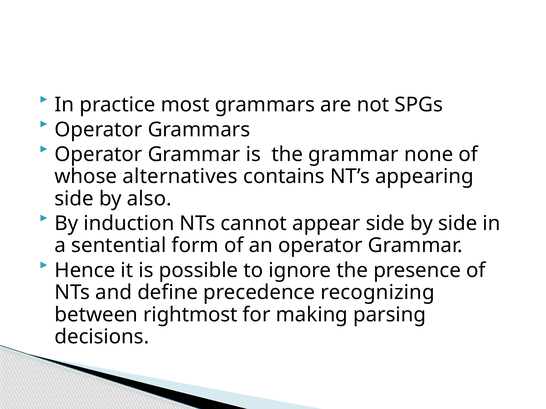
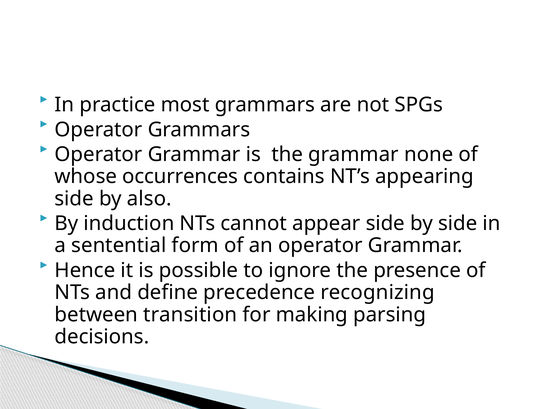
alternatives: alternatives -> occurrences
rightmost: rightmost -> transition
